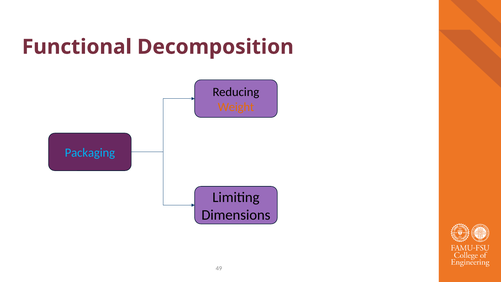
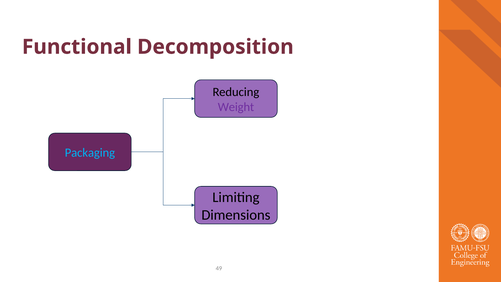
Weight colour: orange -> purple
